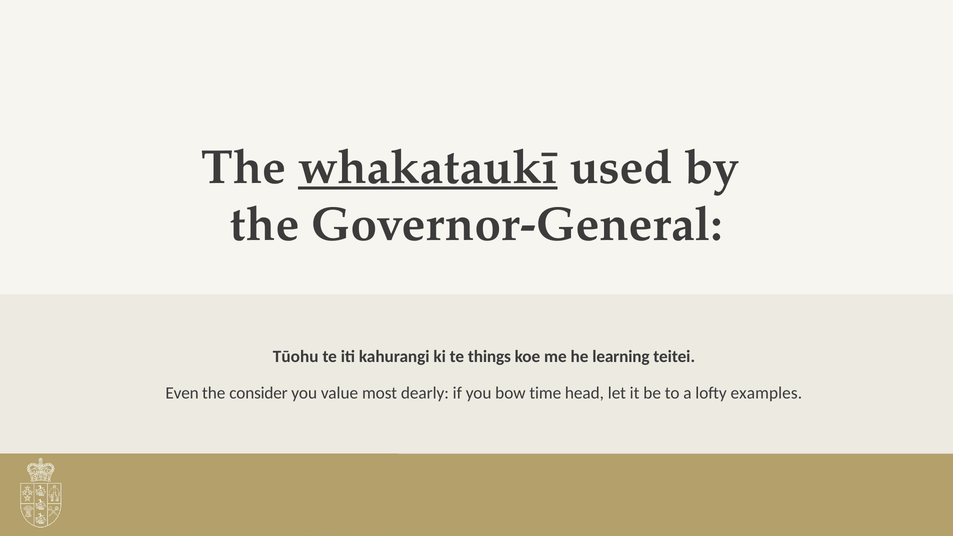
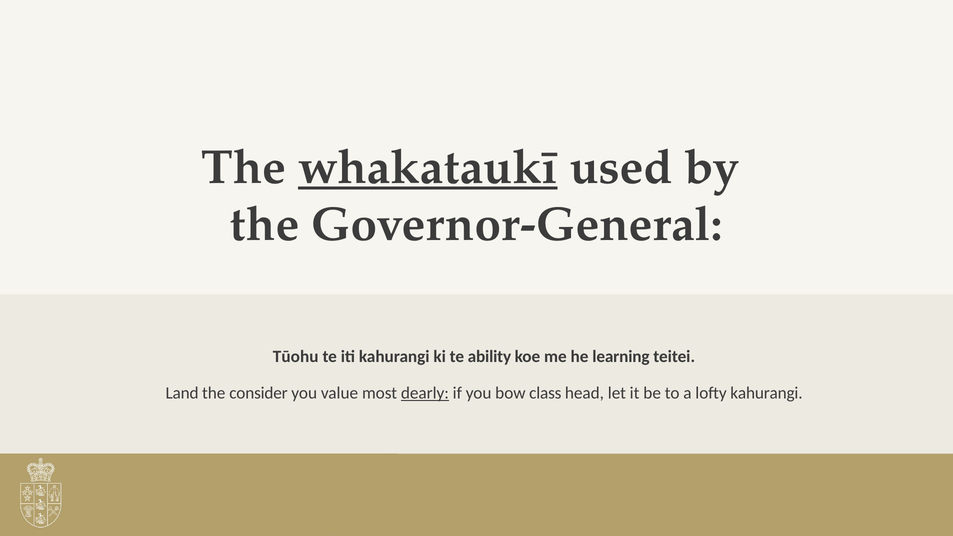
things: things -> ability
Even: Even -> Land
dearly underline: none -> present
time: time -> class
lofty examples: examples -> kahurangi
